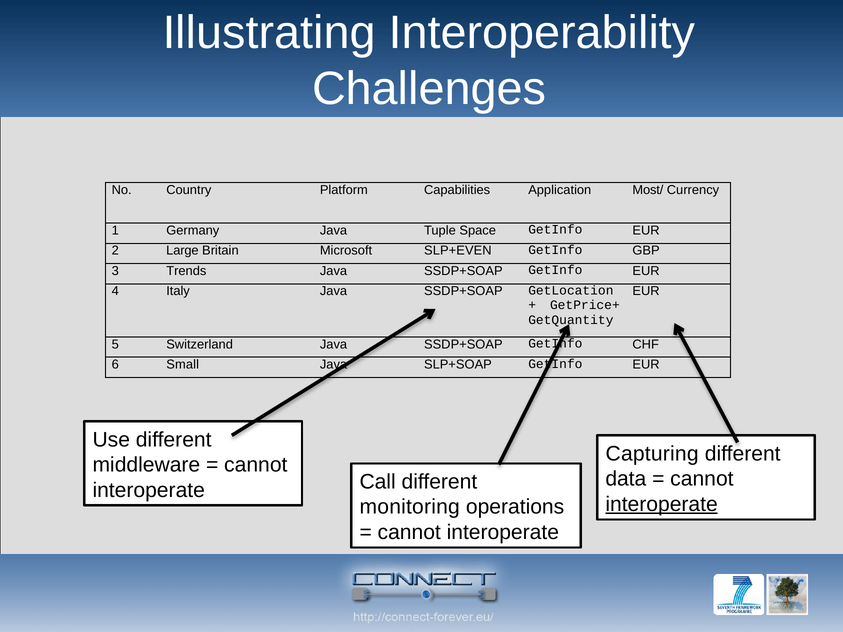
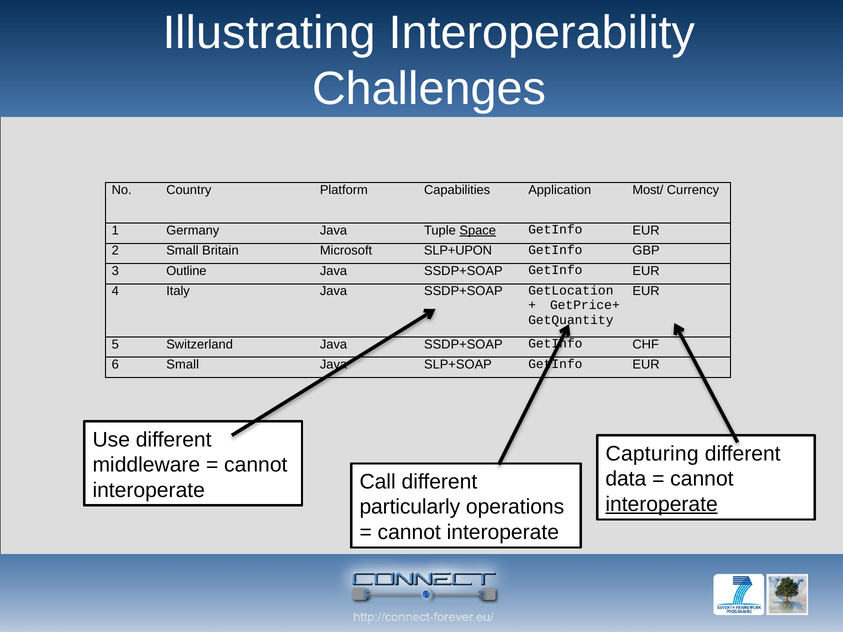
Space underline: none -> present
2 Large: Large -> Small
SLP+EVEN: SLP+EVEN -> SLP+UPON
Trends: Trends -> Outline
monitoring: monitoring -> particularly
